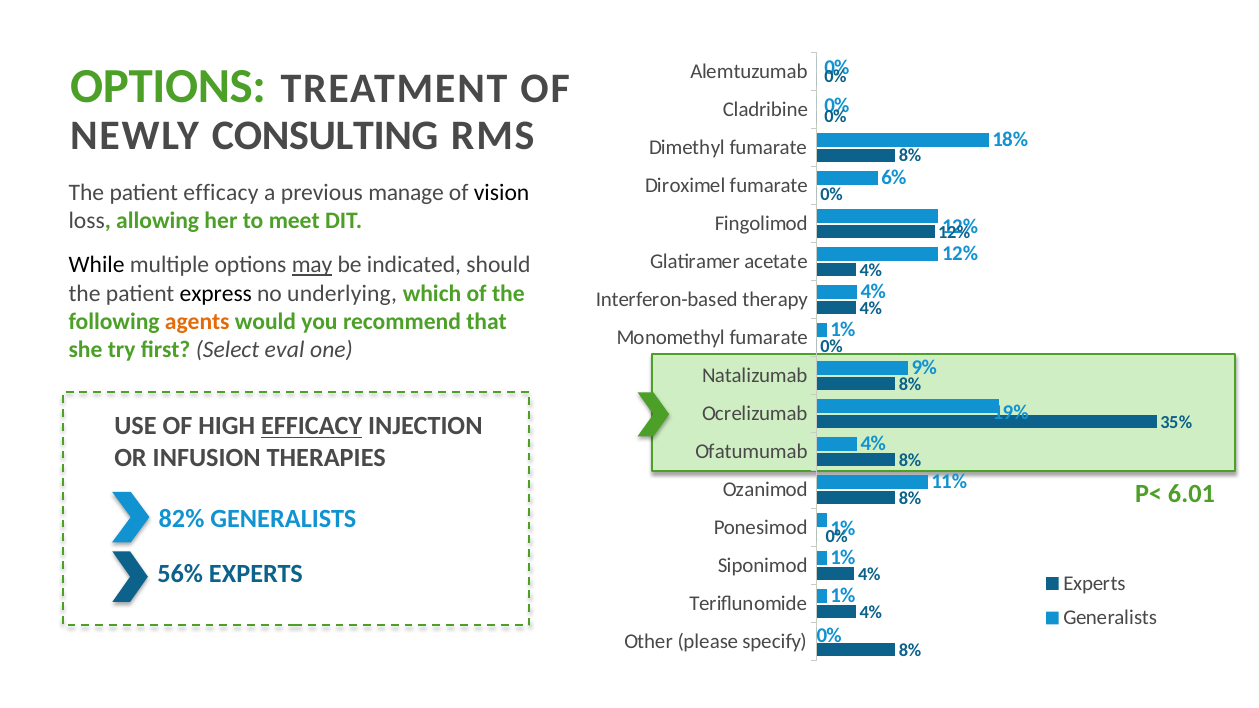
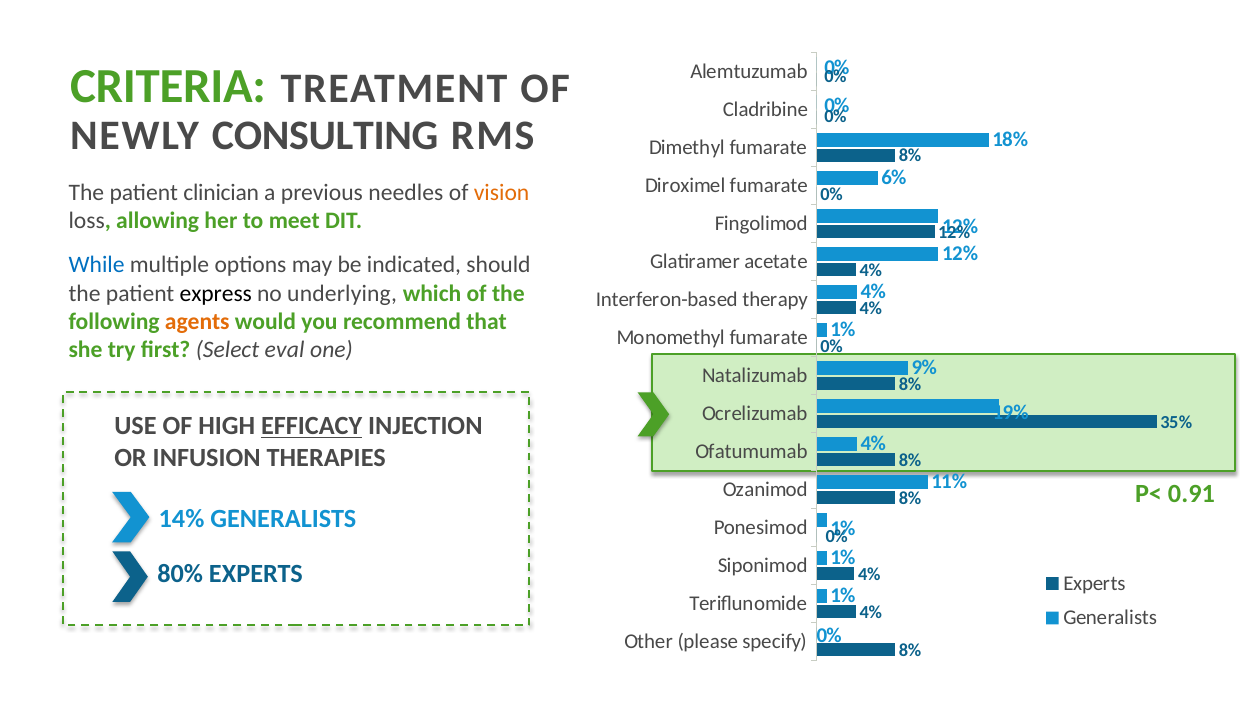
OPTIONS at (168, 87): OPTIONS -> CRITERIA
patient efficacy: efficacy -> clinician
manage: manage -> needles
vision colour: black -> orange
While colour: black -> blue
may underline: present -> none
6.01: 6.01 -> 0.91
82%: 82% -> 14%
56%: 56% -> 80%
